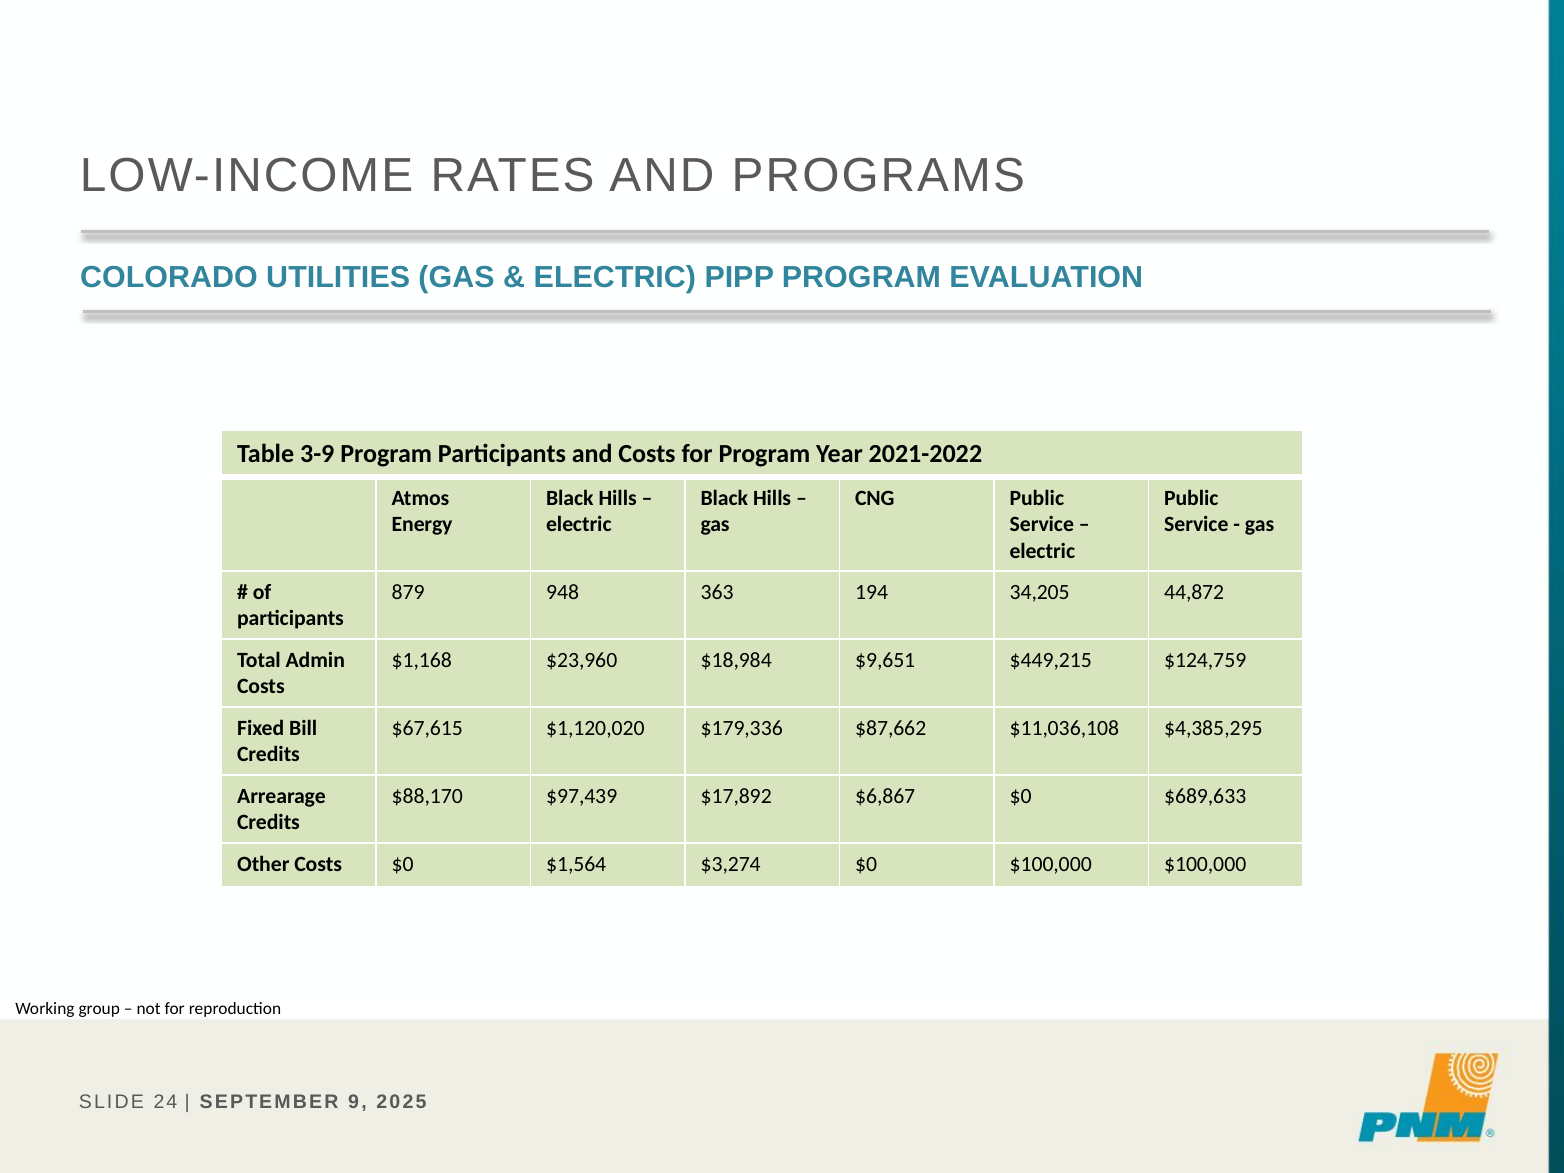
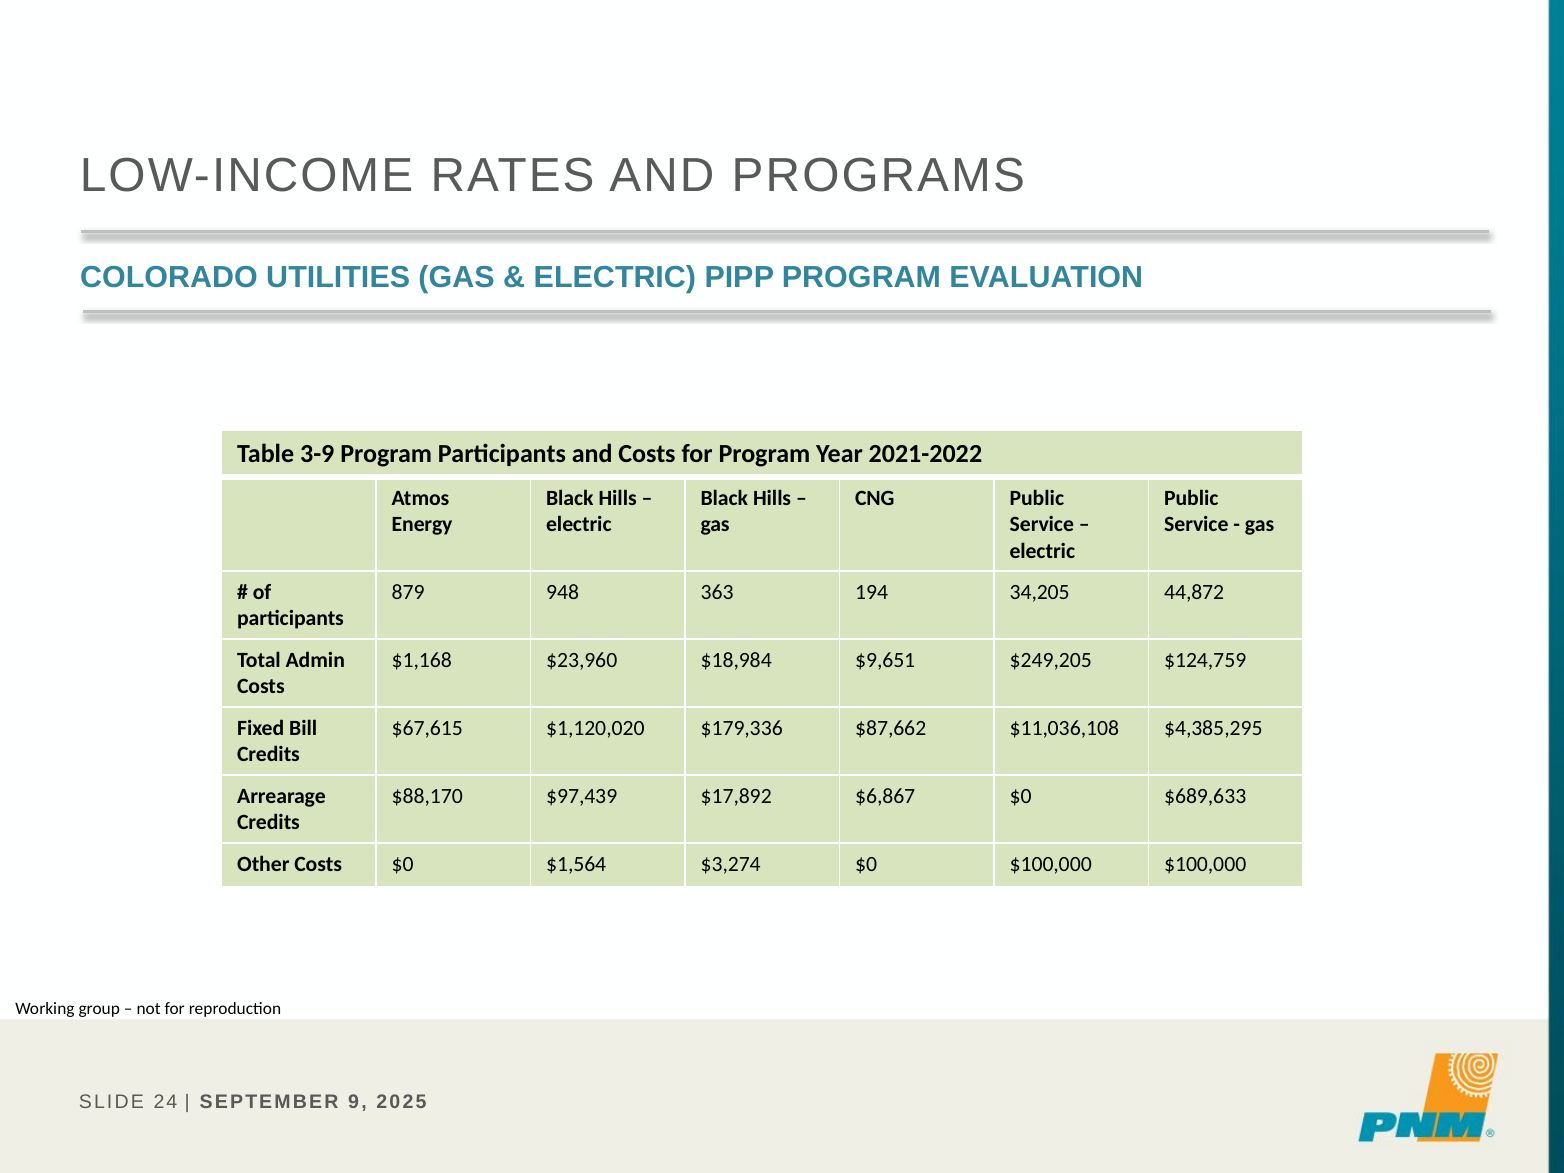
$449,215: $449,215 -> $249,205
